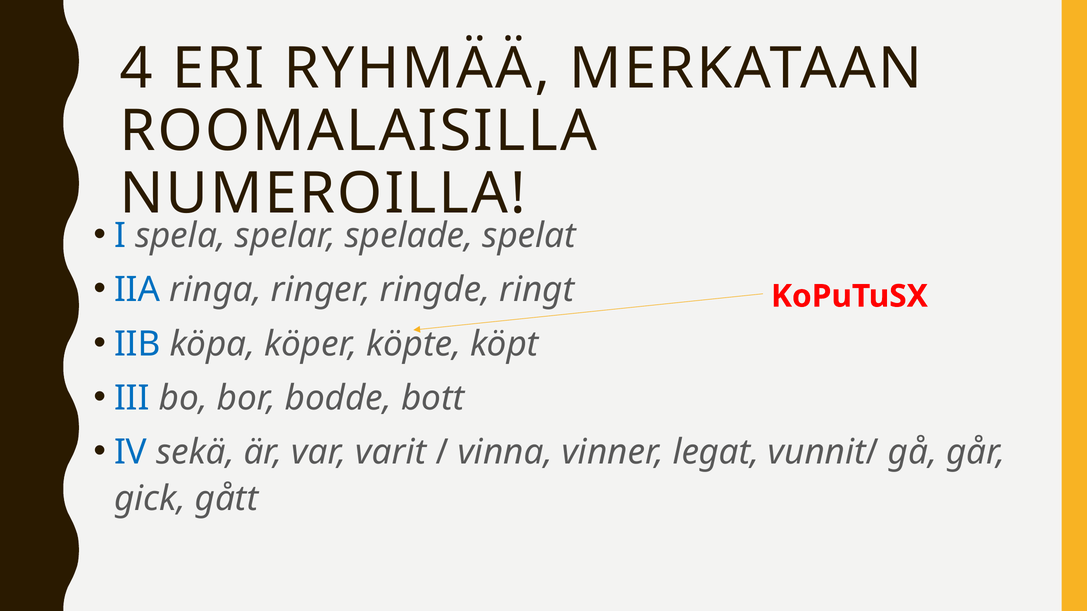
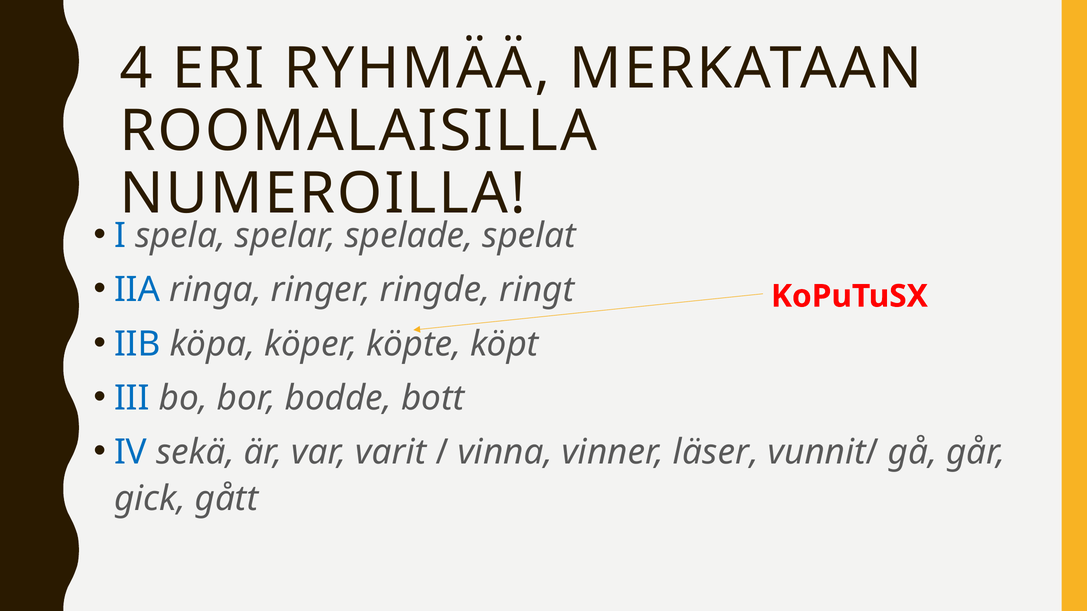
legat: legat -> läser
